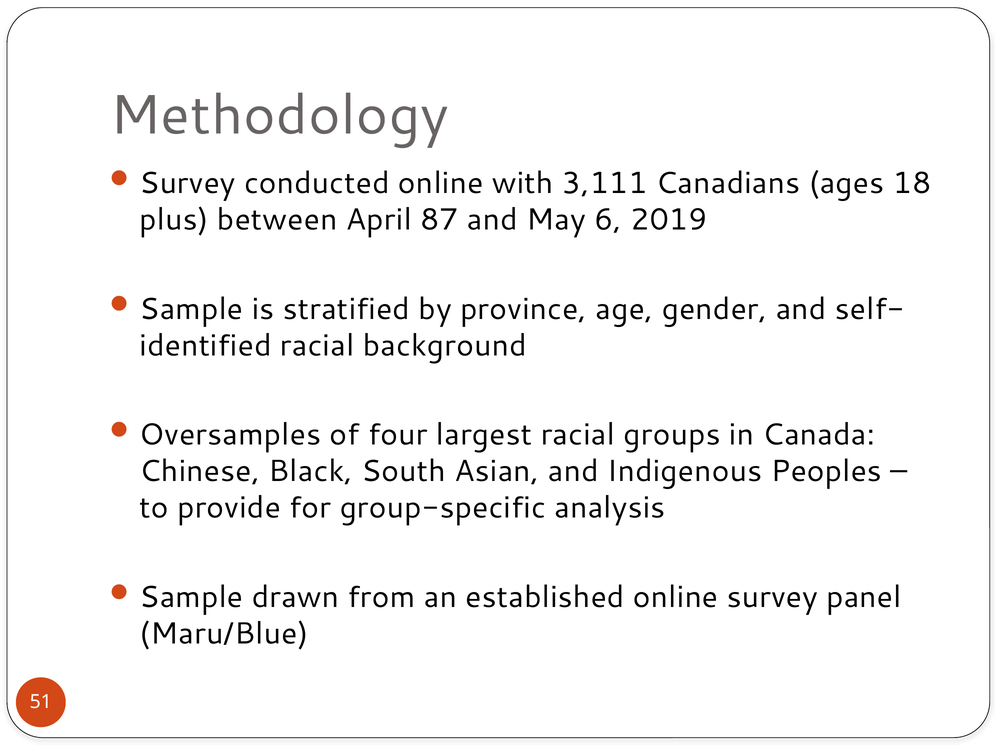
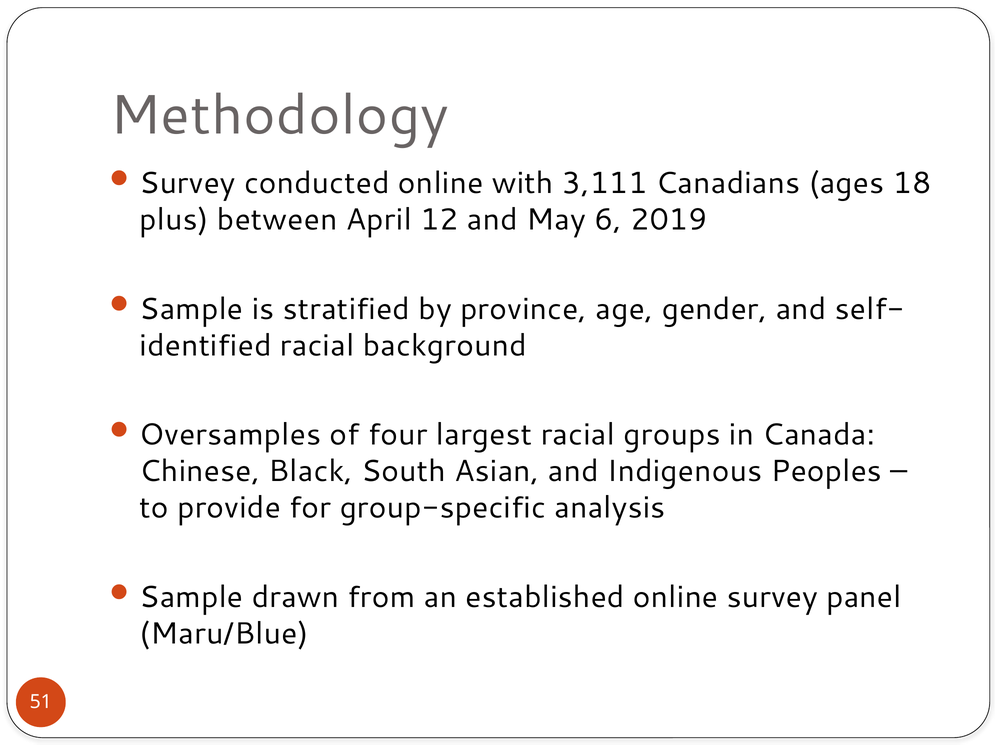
87: 87 -> 12
